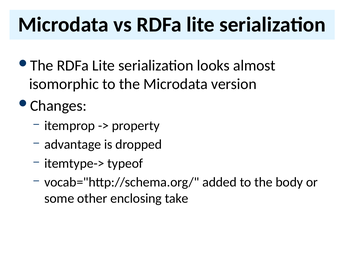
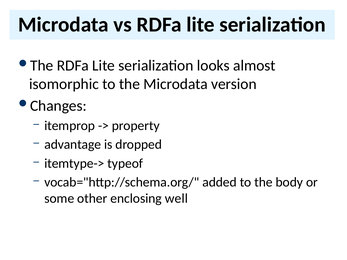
take: take -> well
